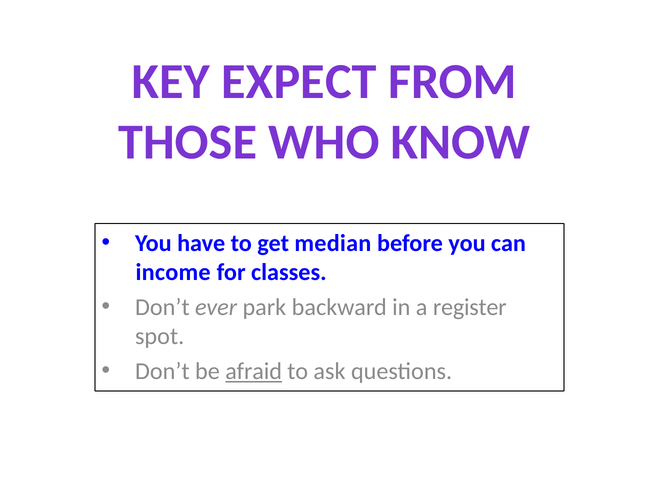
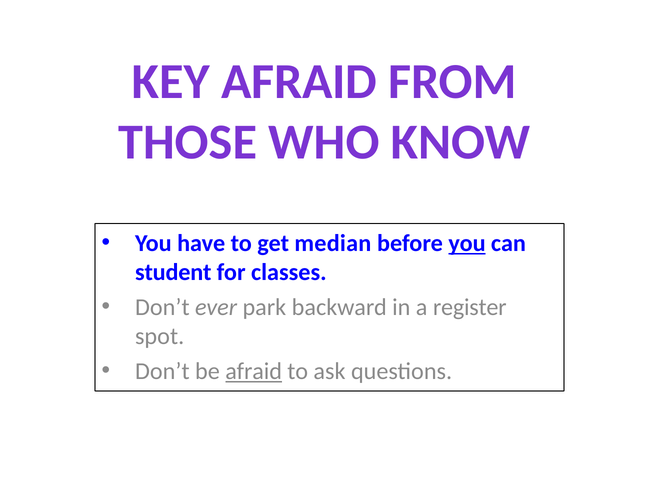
KEY EXPECT: EXPECT -> AFRAID
you at (467, 243) underline: none -> present
income: income -> student
